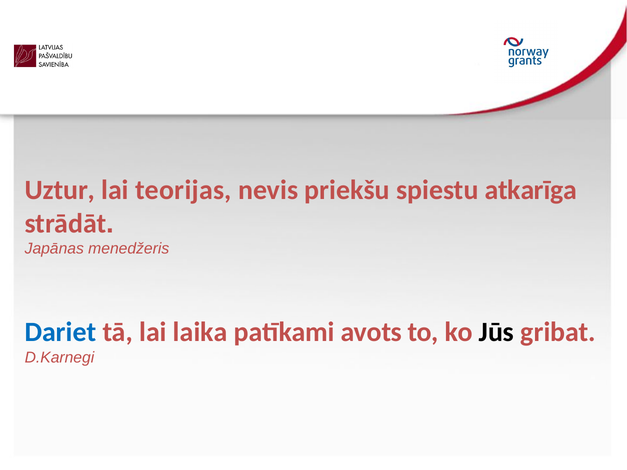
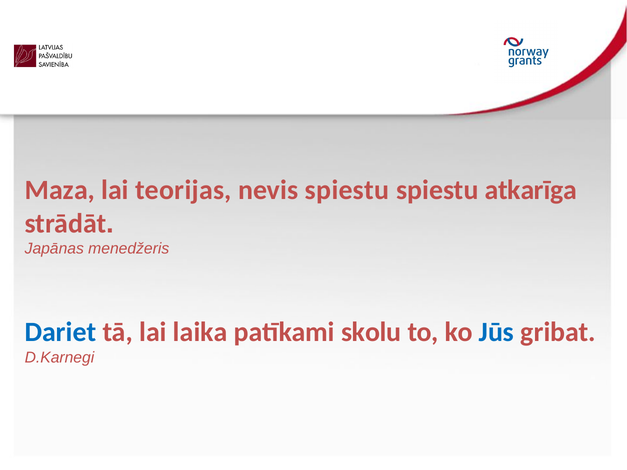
Uztur: Uztur -> Maza
nevis priekšu: priekšu -> spiestu
avots: avots -> skolu
Jūs colour: black -> blue
